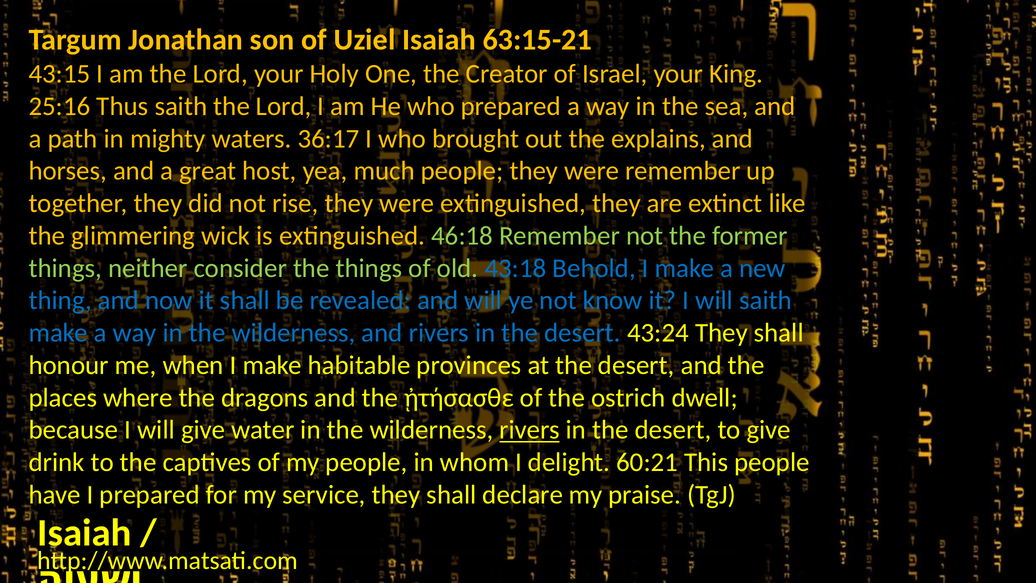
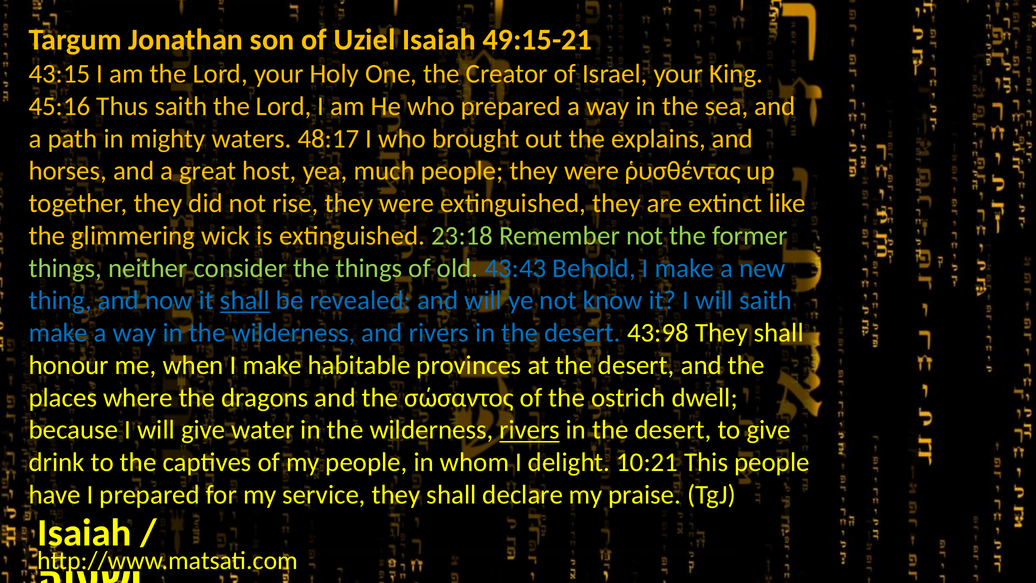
63:15-21: 63:15-21 -> 49:15-21
25:16: 25:16 -> 45:16
36:17: 36:17 -> 48:17
were remember: remember -> ῥυσθέντας
46:18: 46:18 -> 23:18
43:18: 43:18 -> 43:43
shall at (245, 300) underline: none -> present
43:24: 43:24 -> 43:98
ᾐτήσασθε: ᾐτήσασθε -> σώσαντος
60:21: 60:21 -> 10:21
